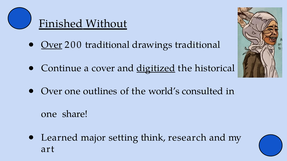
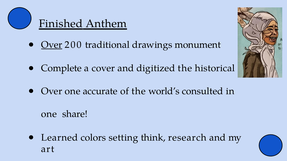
Without: Without -> Anthem
drawings traditional: traditional -> monument
Continue: Continue -> Complete
digitized underline: present -> none
outlines: outlines -> accurate
major: major -> colors
